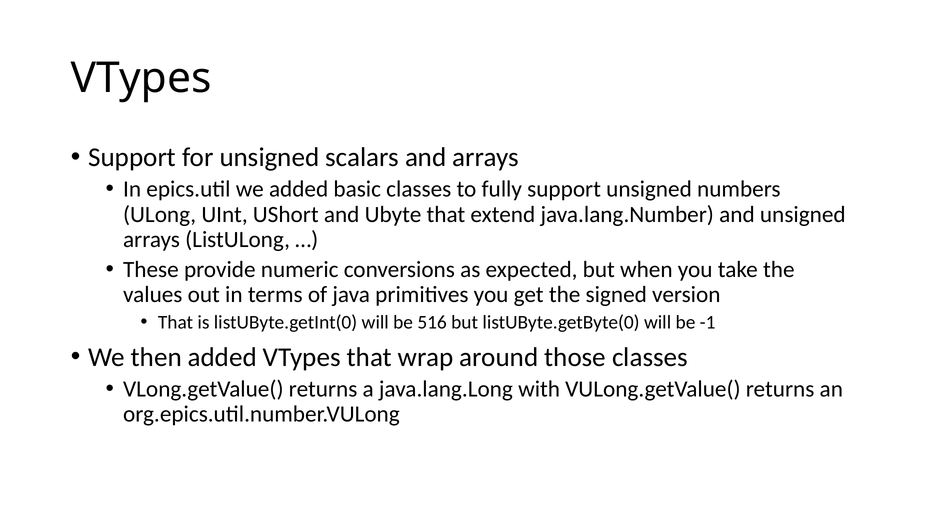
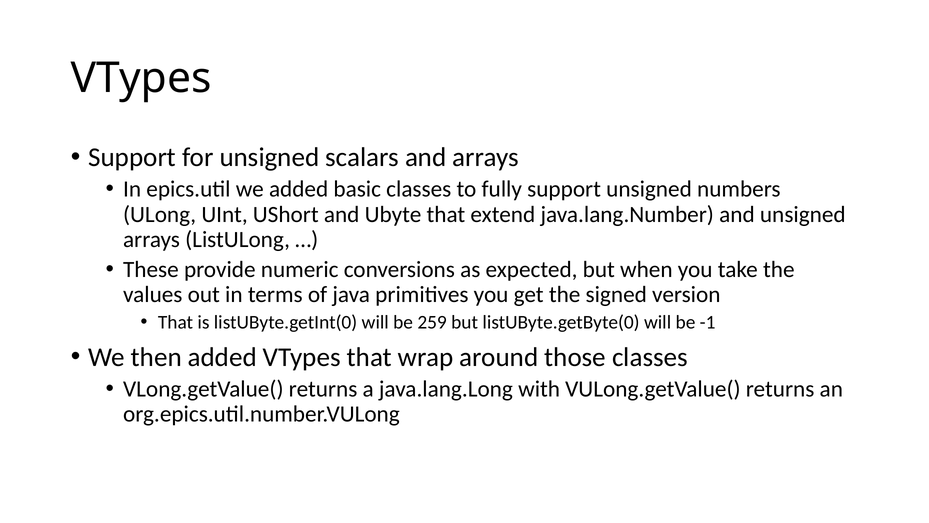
516: 516 -> 259
